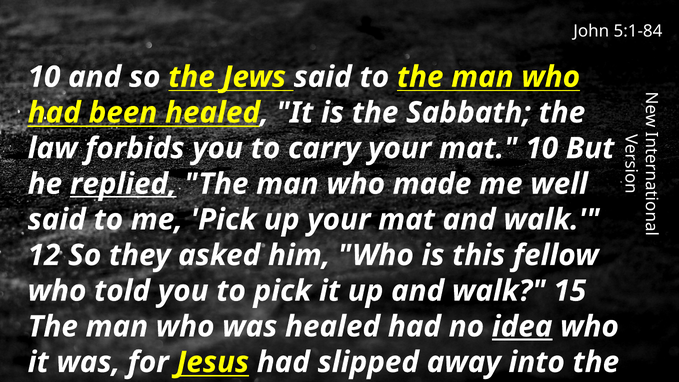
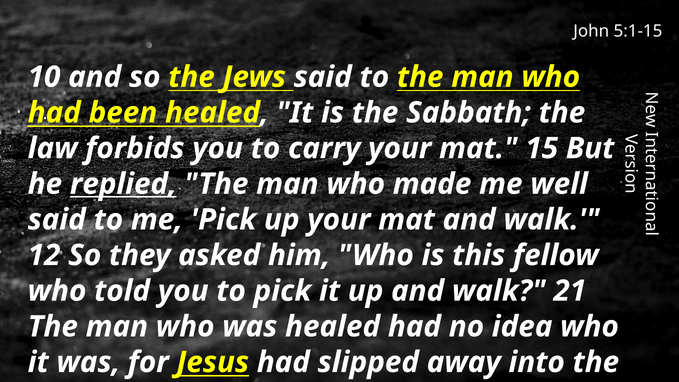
5:1-84: 5:1-84 -> 5:1-15
mat 10: 10 -> 15
15: 15 -> 21
idea underline: present -> none
